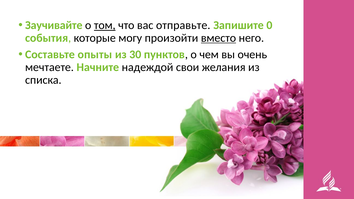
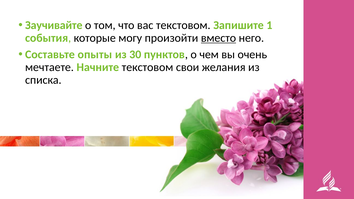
том underline: present -> none
вас отправьте: отправьте -> текстовом
0: 0 -> 1
Начните надеждой: надеждой -> текстовом
